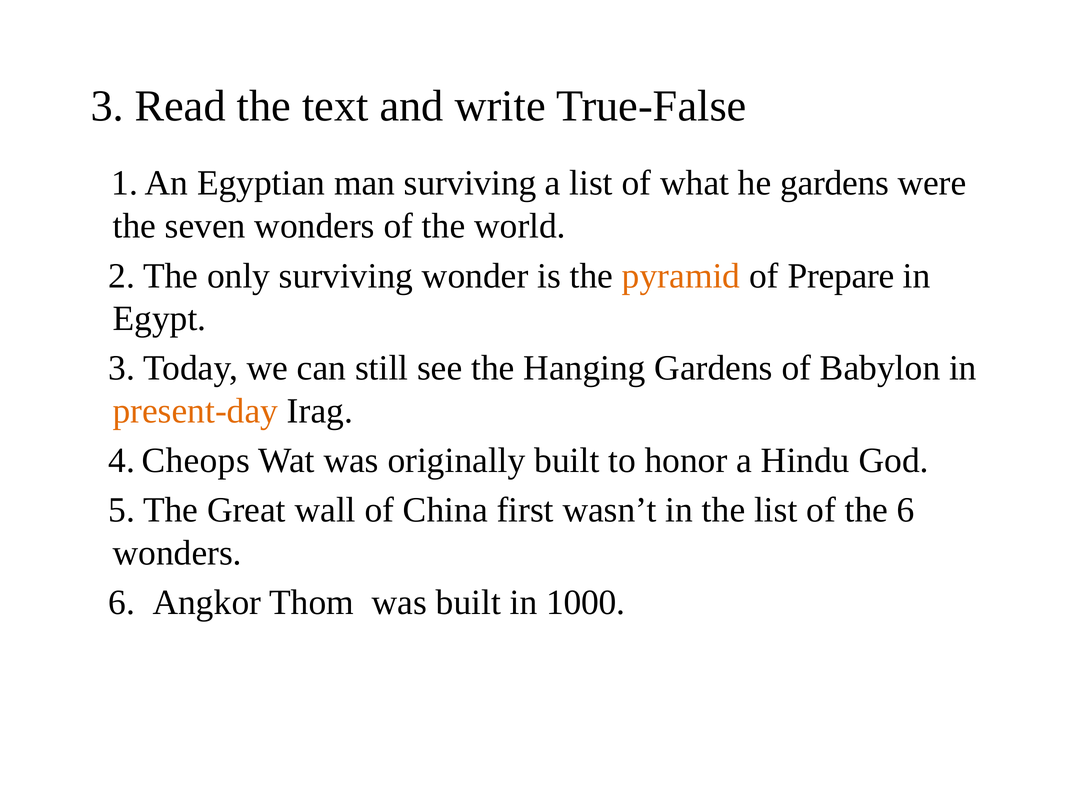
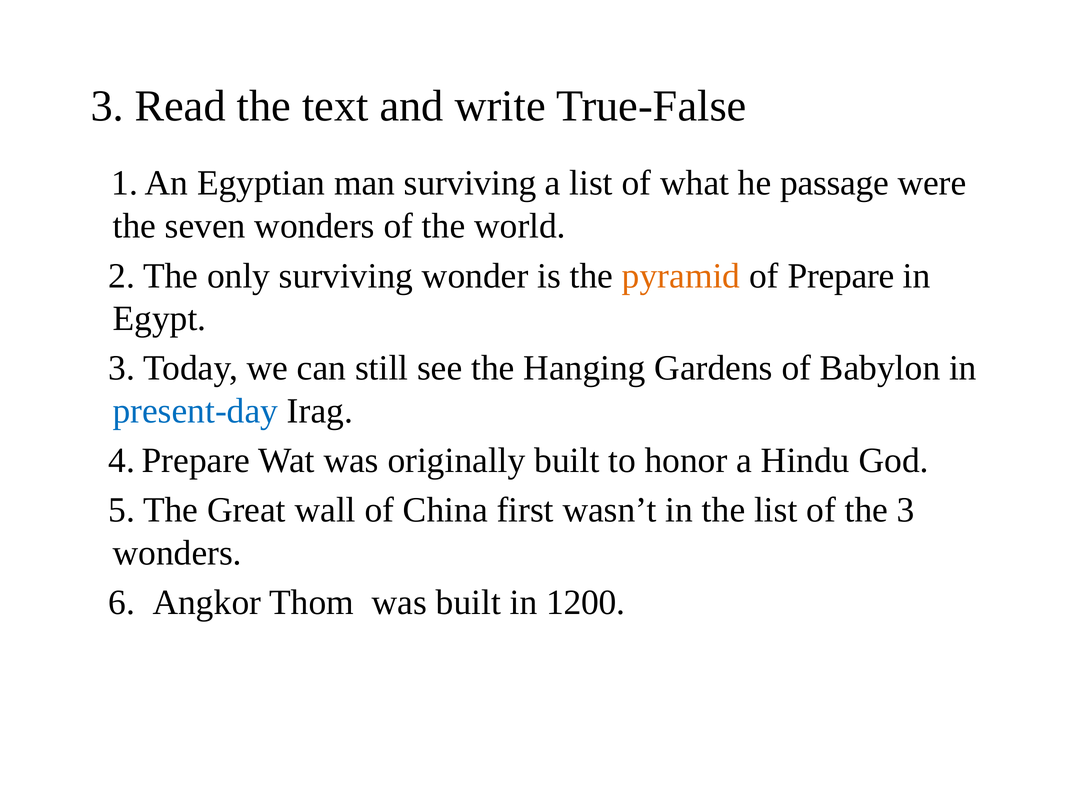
he gardens: gardens -> passage
present-day colour: orange -> blue
4 Cheops: Cheops -> Prepare
the 6: 6 -> 3
1000: 1000 -> 1200
